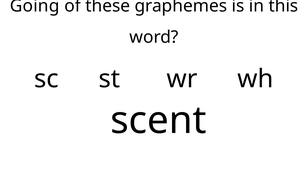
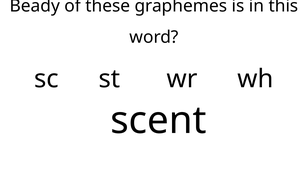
Going: Going -> Beady
